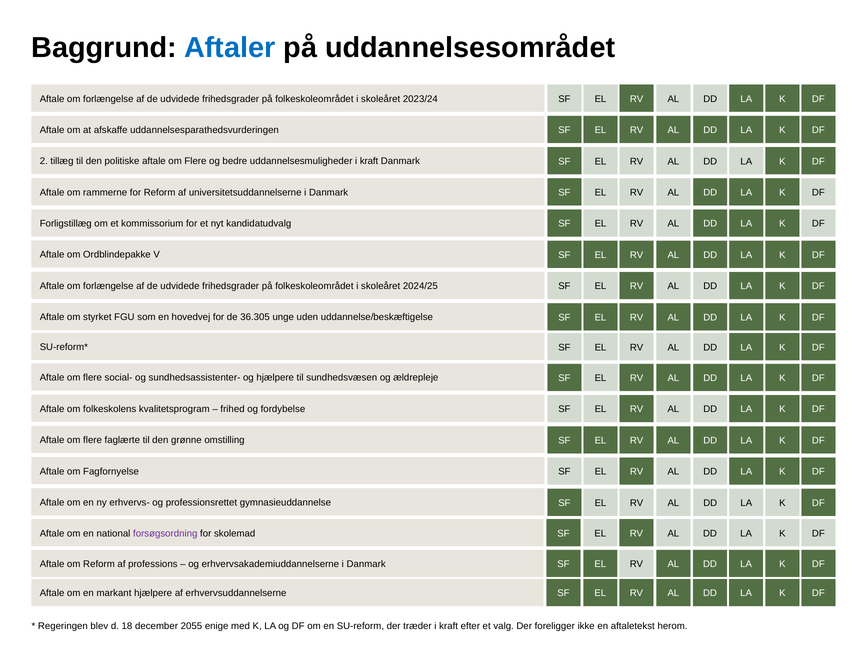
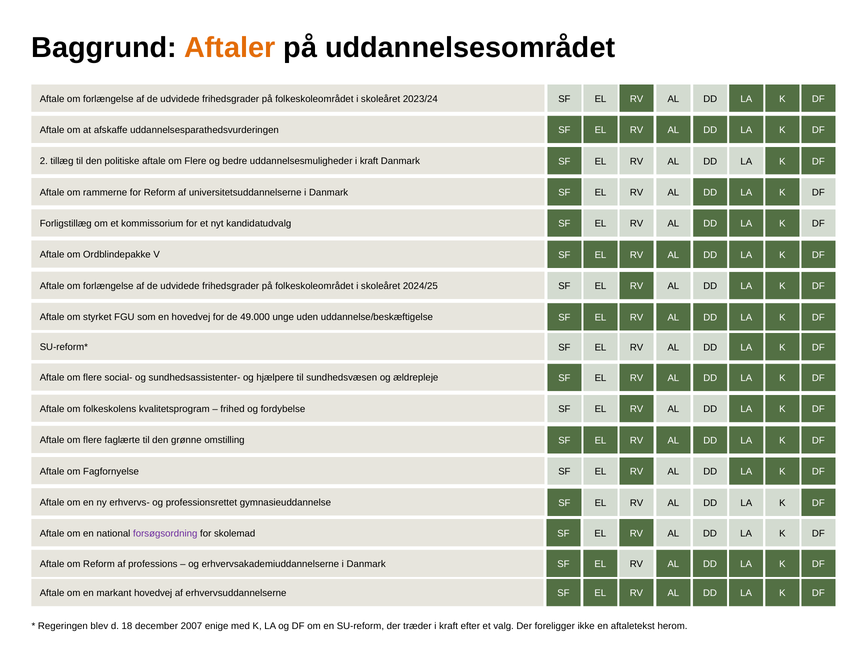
Aftaler colour: blue -> orange
36.305: 36.305 -> 49.000
markant hjælpere: hjælpere -> hovedvej
2055: 2055 -> 2007
